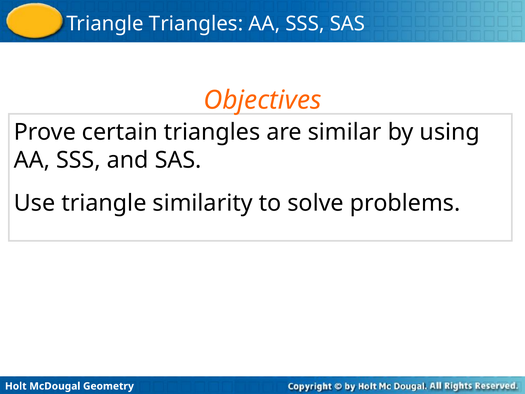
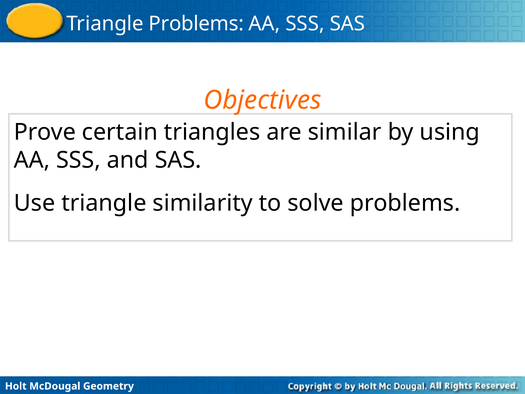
Triangle Triangles: Triangles -> Problems
